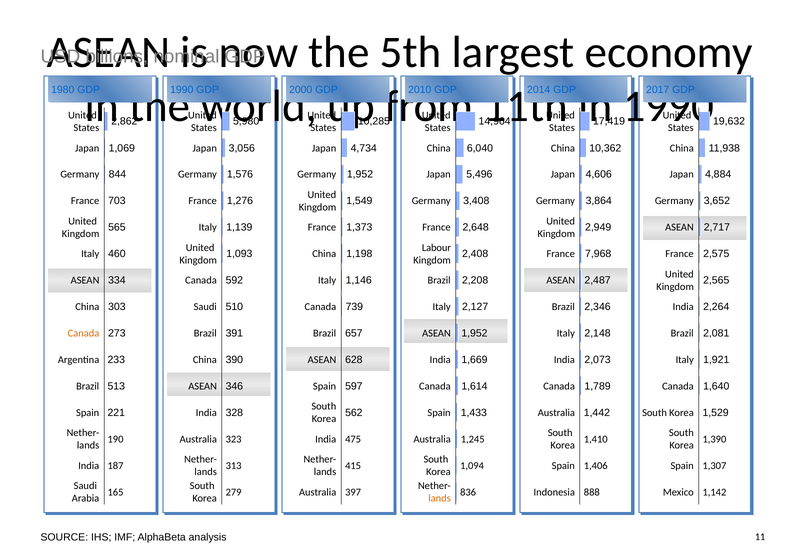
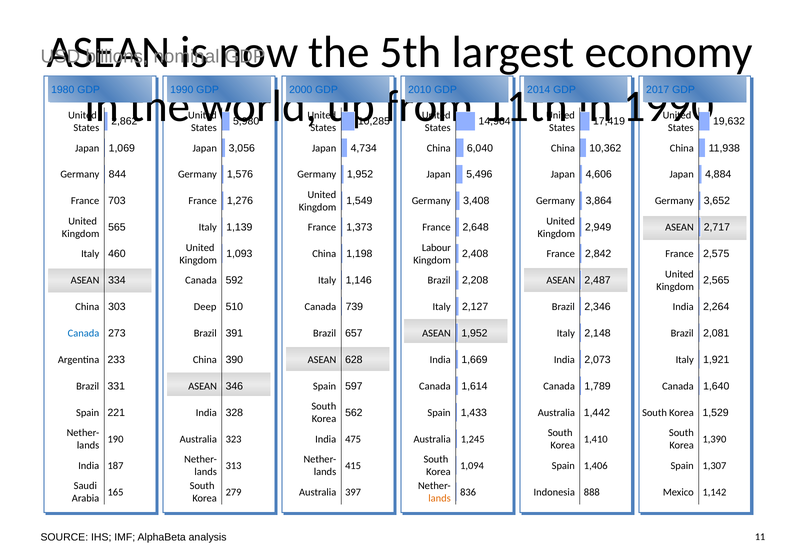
7,968: 7,968 -> 2,842
Saudi at (205, 307): Saudi -> Deep
Canada at (83, 333) colour: orange -> blue
513: 513 -> 331
